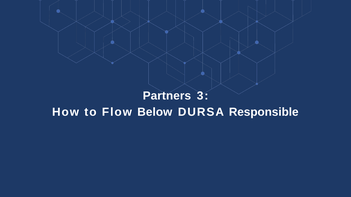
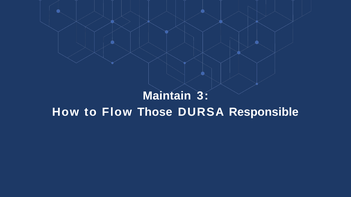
Partners: Partners -> Maintain
Below: Below -> Those
